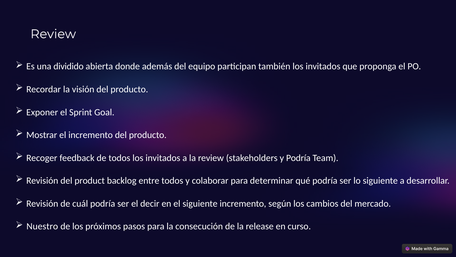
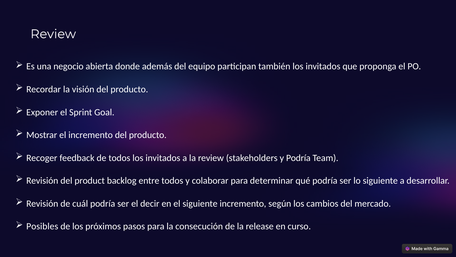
dividido: dividido -> negocio
Nuestro: Nuestro -> Posibles
